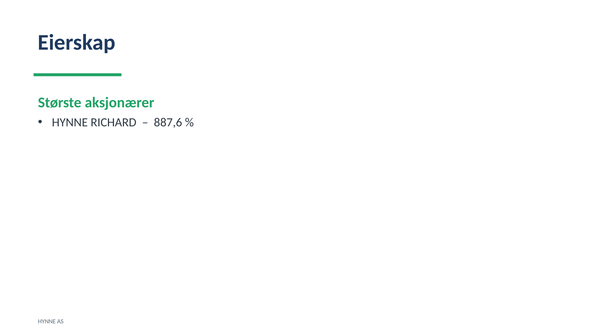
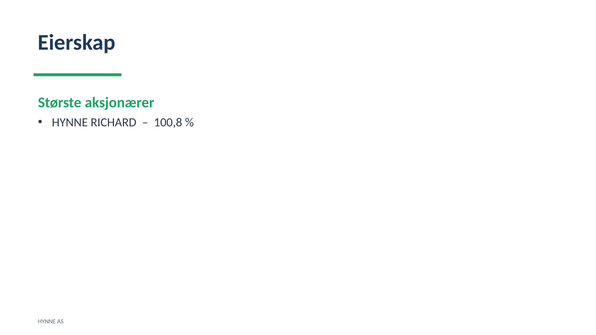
887,6: 887,6 -> 100,8
